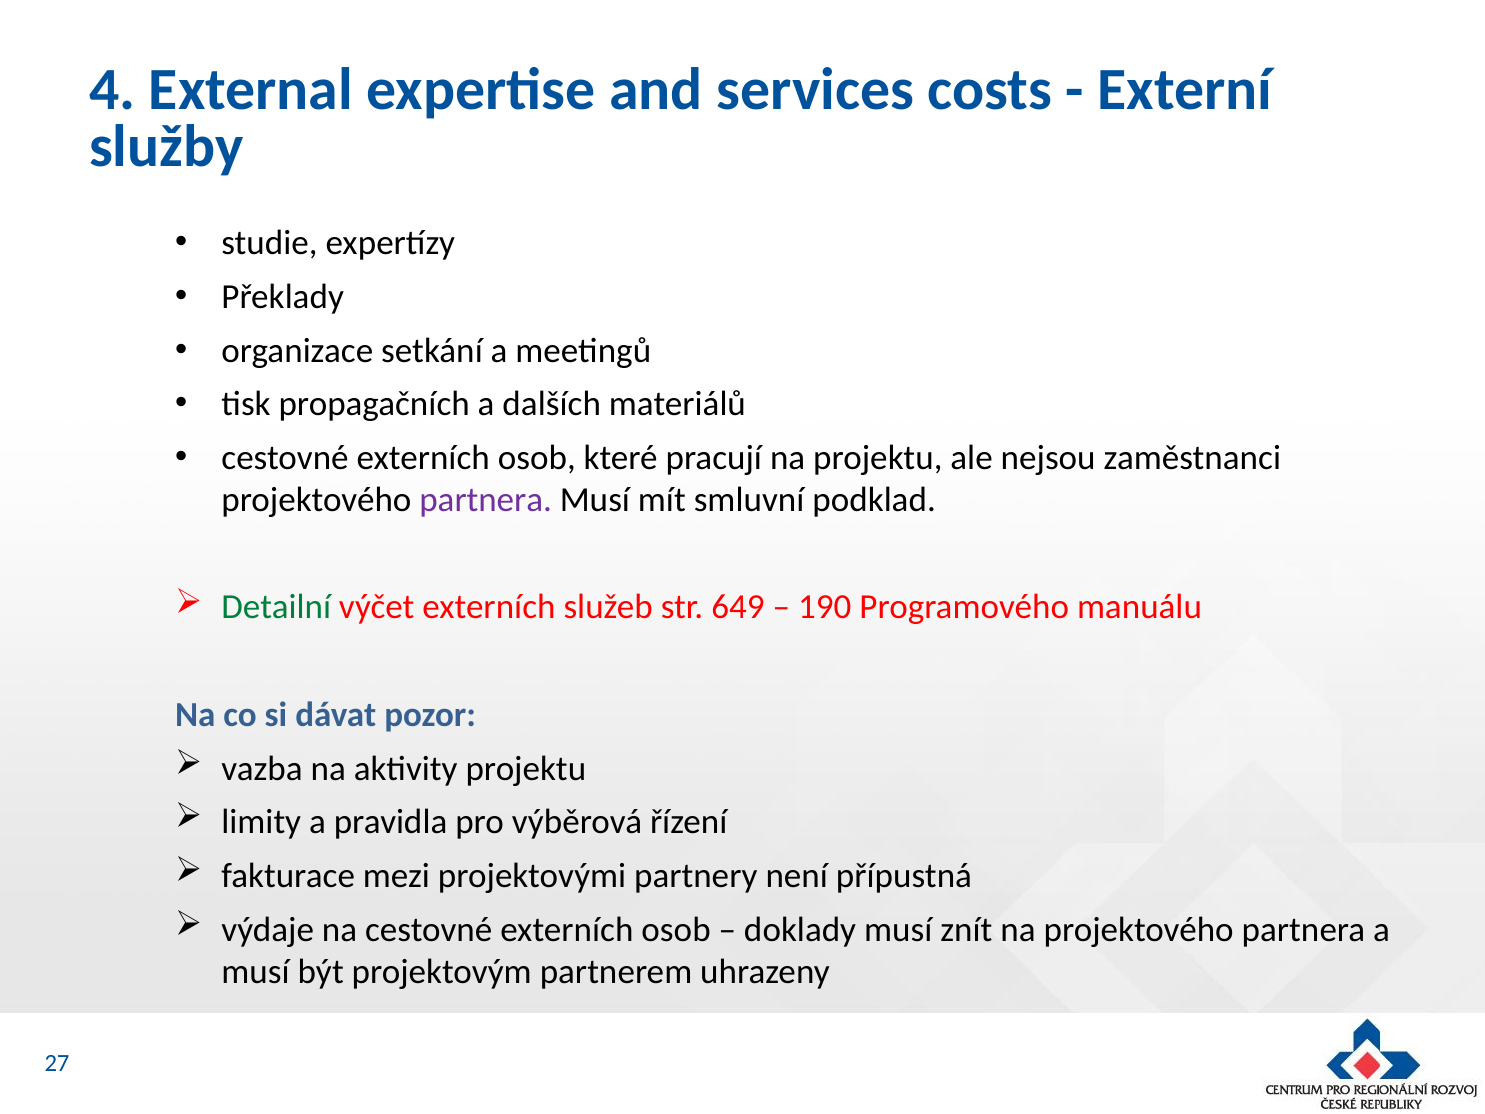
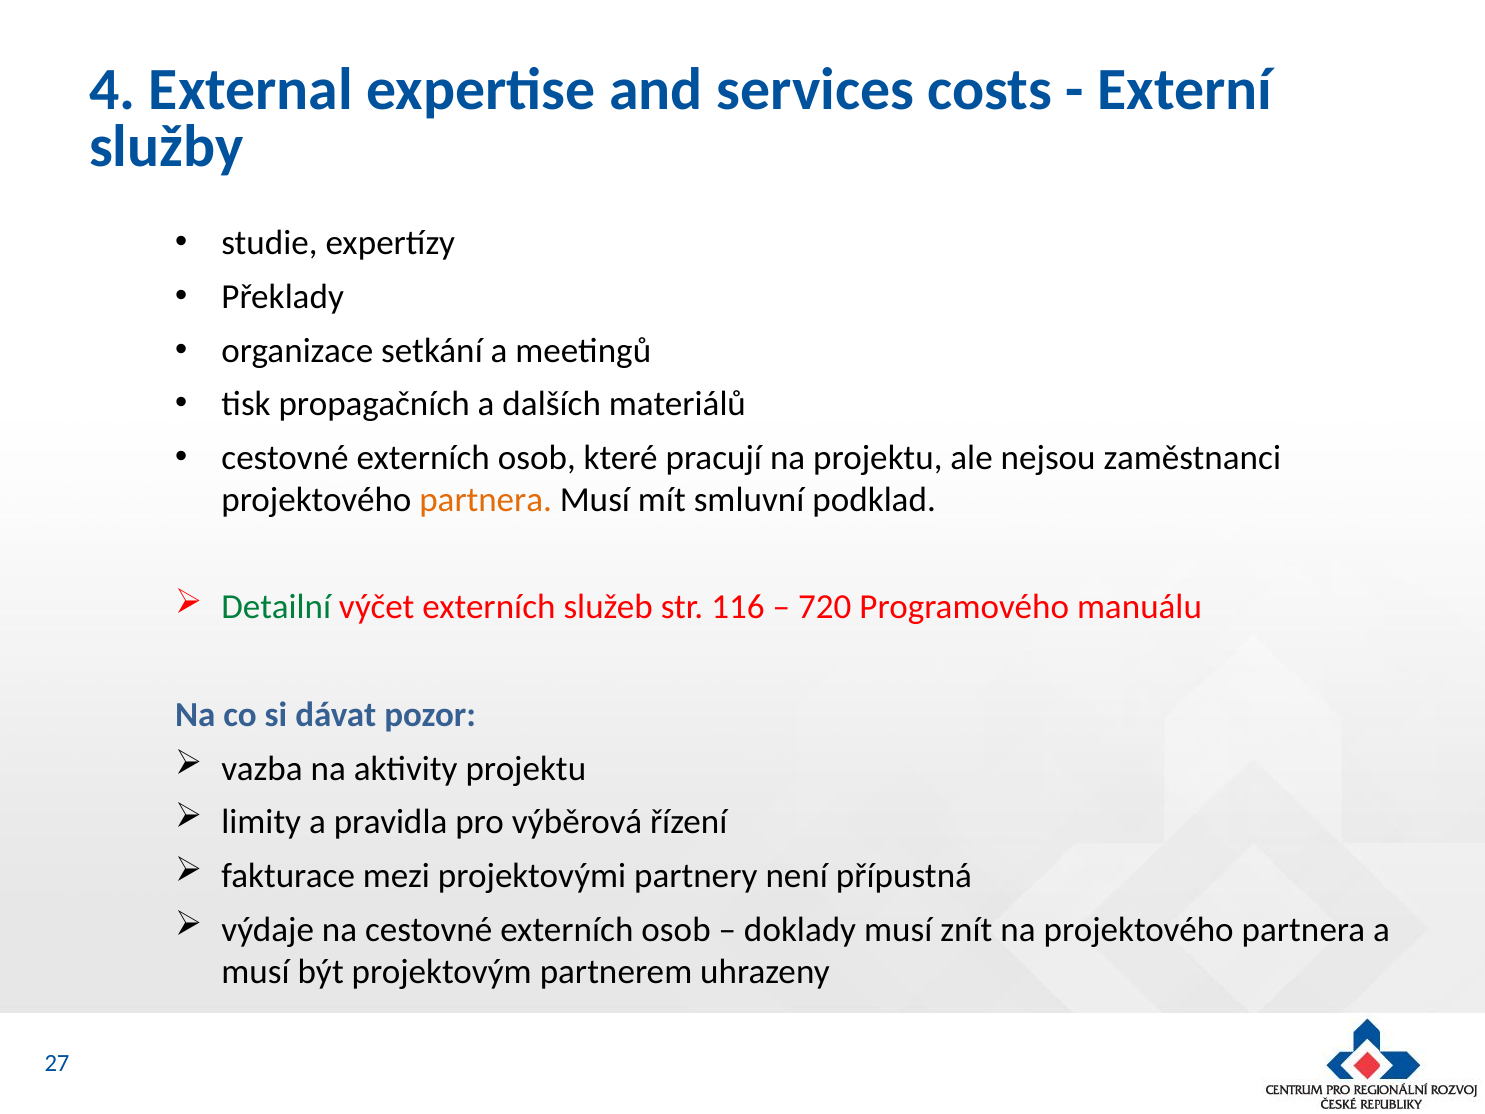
partnera at (486, 500) colour: purple -> orange
649: 649 -> 116
190: 190 -> 720
